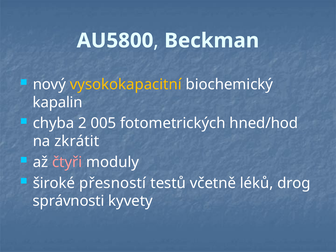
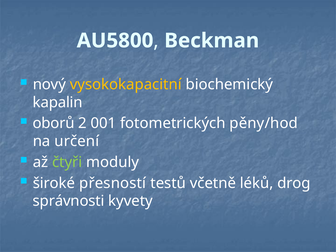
chyba: chyba -> oborů
005: 005 -> 001
hned/hod: hned/hod -> pěny/hod
zkrátit: zkrátit -> určení
čtyři colour: pink -> light green
